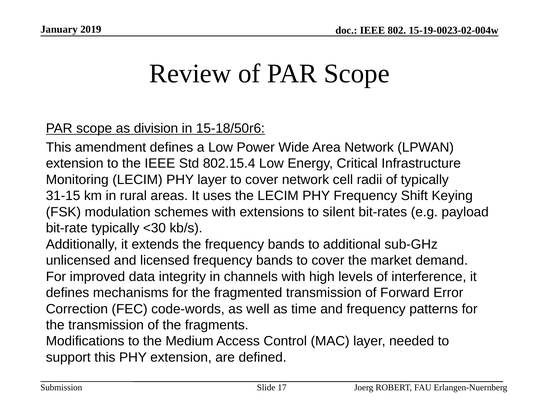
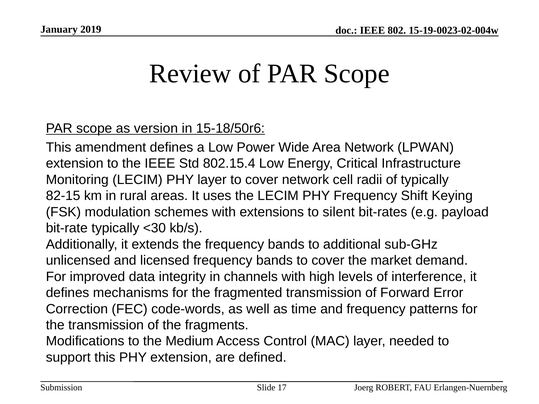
division: division -> version
31-15: 31-15 -> 82-15
